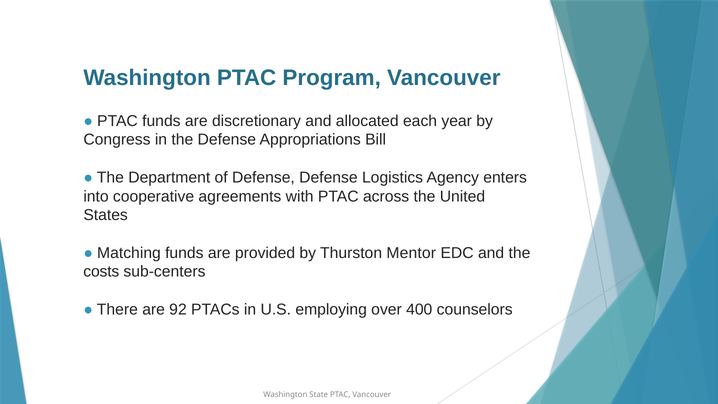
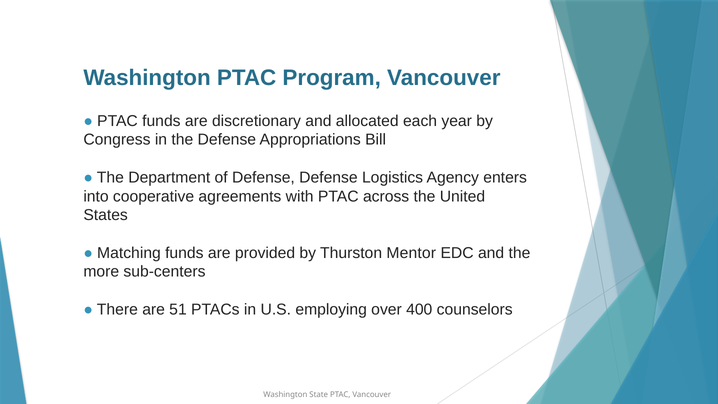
costs: costs -> more
92: 92 -> 51
